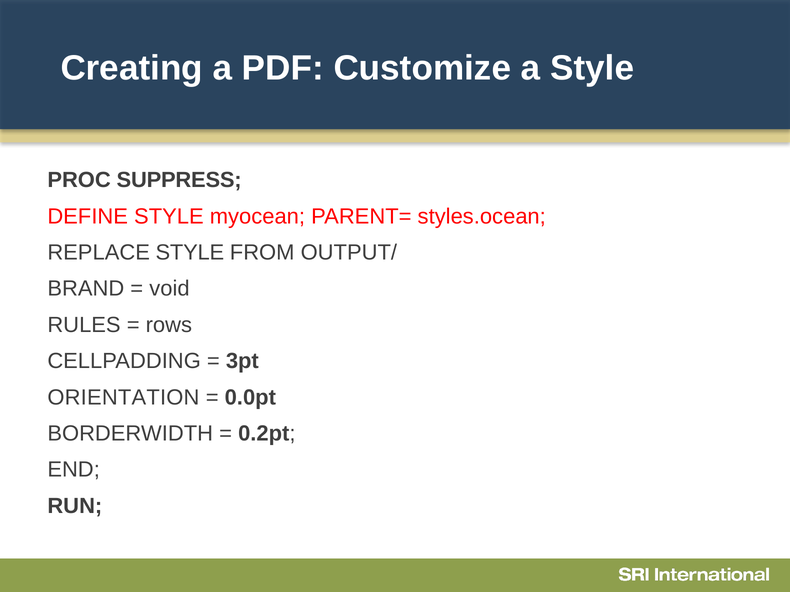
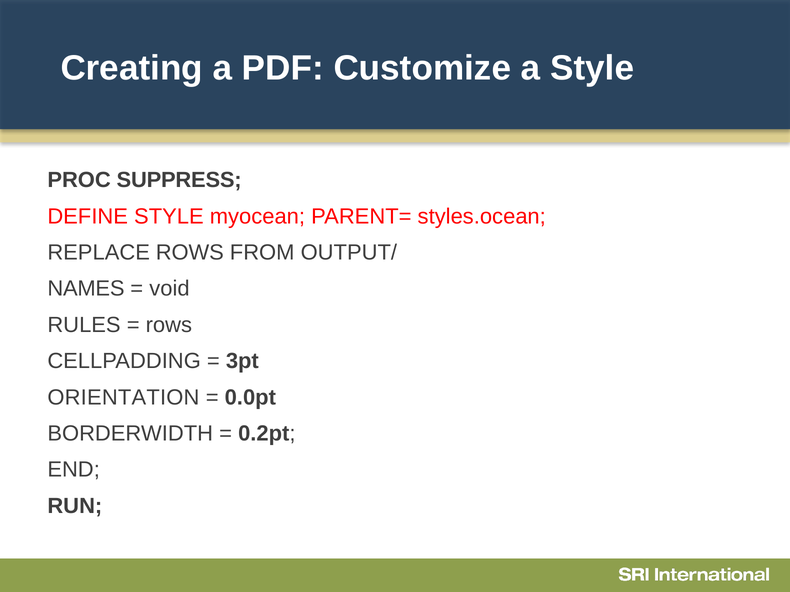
REPLACE STYLE: STYLE -> ROWS
BRAND: BRAND -> NAMES
